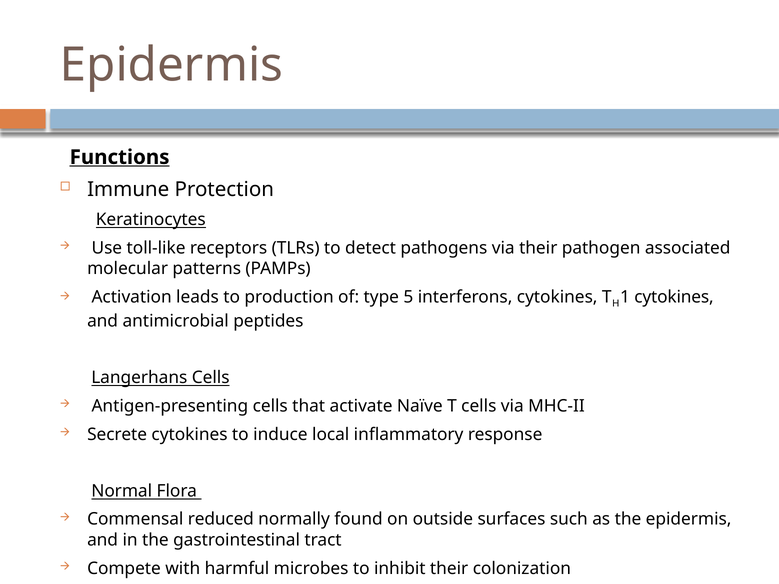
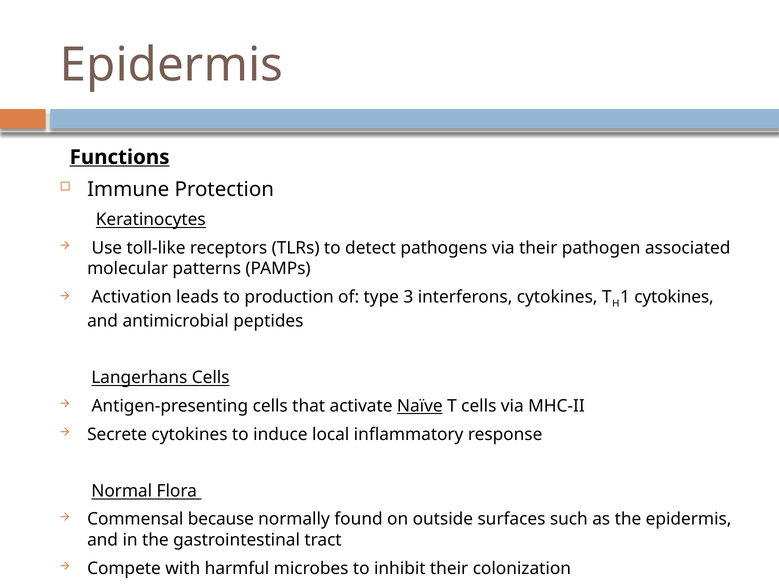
5: 5 -> 3
Naïve underline: none -> present
reduced: reduced -> because
